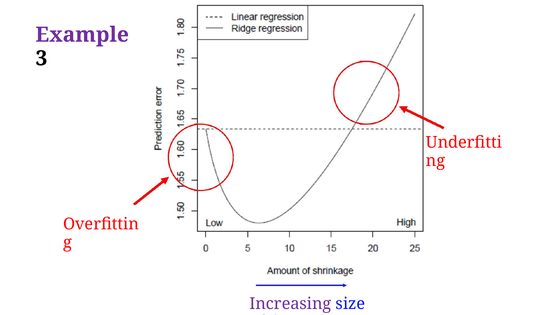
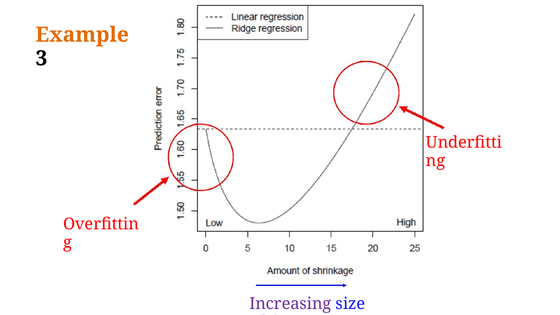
Example colour: purple -> orange
